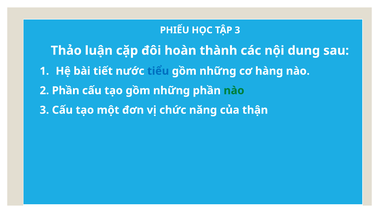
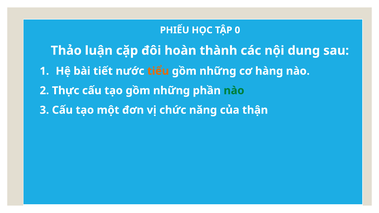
TẬP 3: 3 -> 0
tiểu colour: blue -> orange
2 Phần: Phần -> Thực
